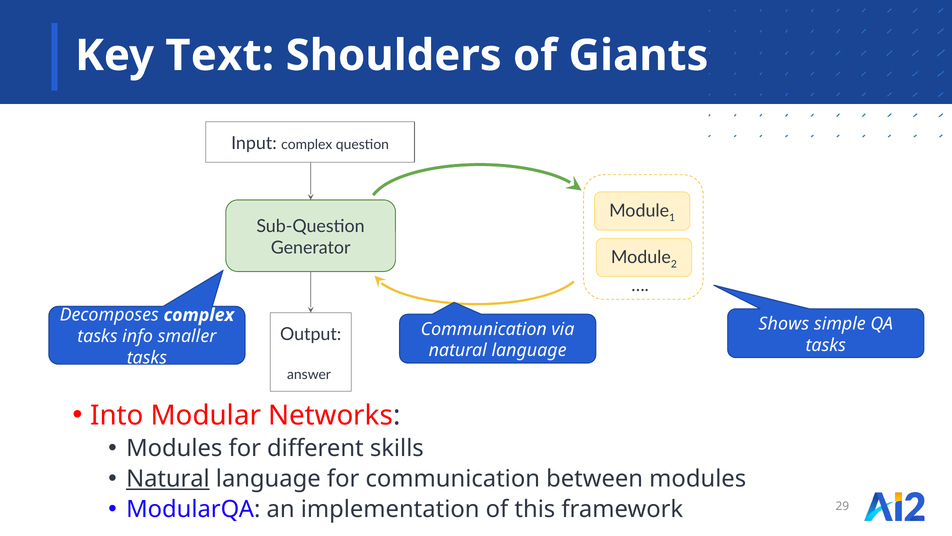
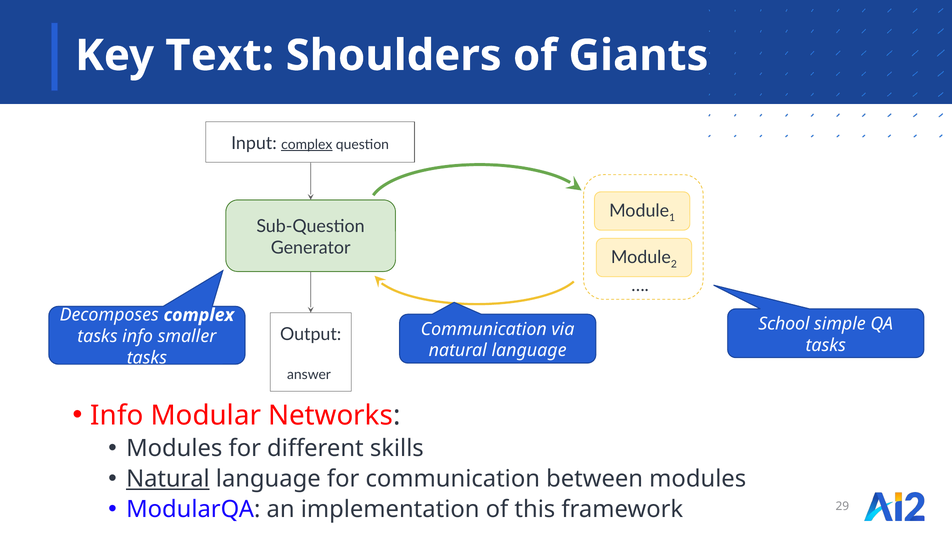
complex at (307, 145) underline: none -> present
Shows: Shows -> School
Into at (117, 415): Into -> Info
